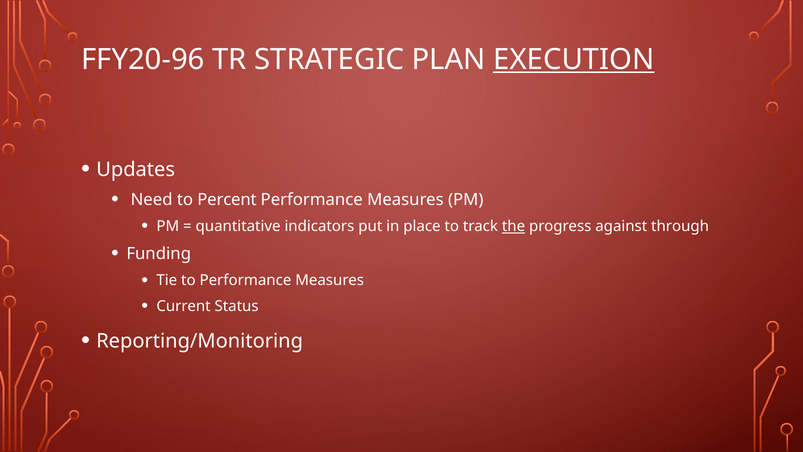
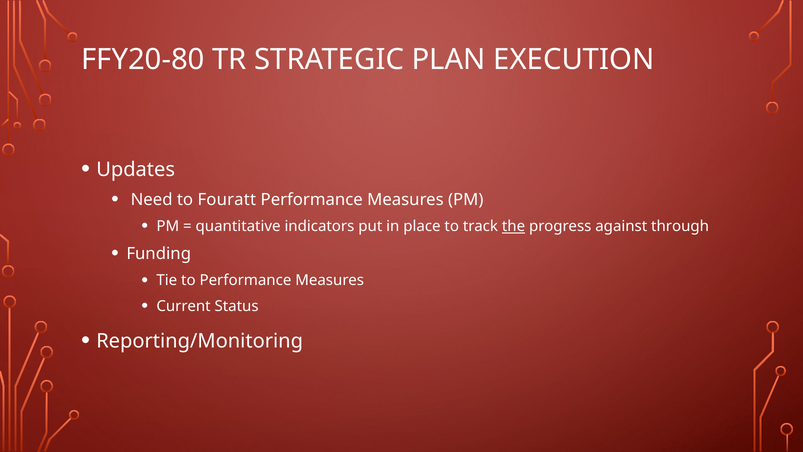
FFY20-96: FFY20-96 -> FFY20-80
EXECUTION underline: present -> none
Percent: Percent -> Fouratt
